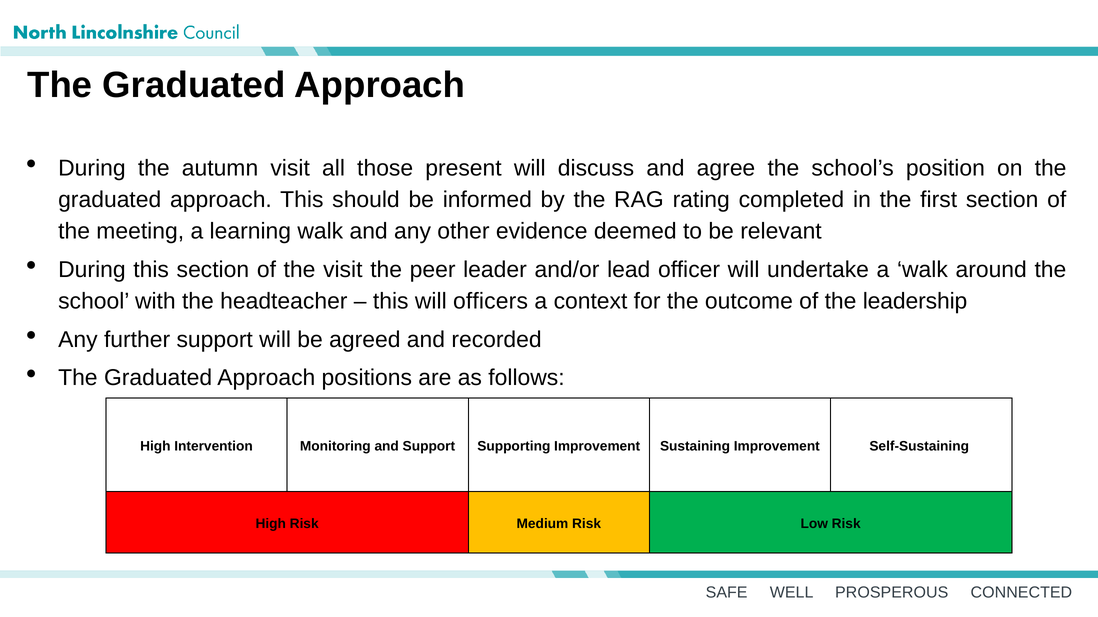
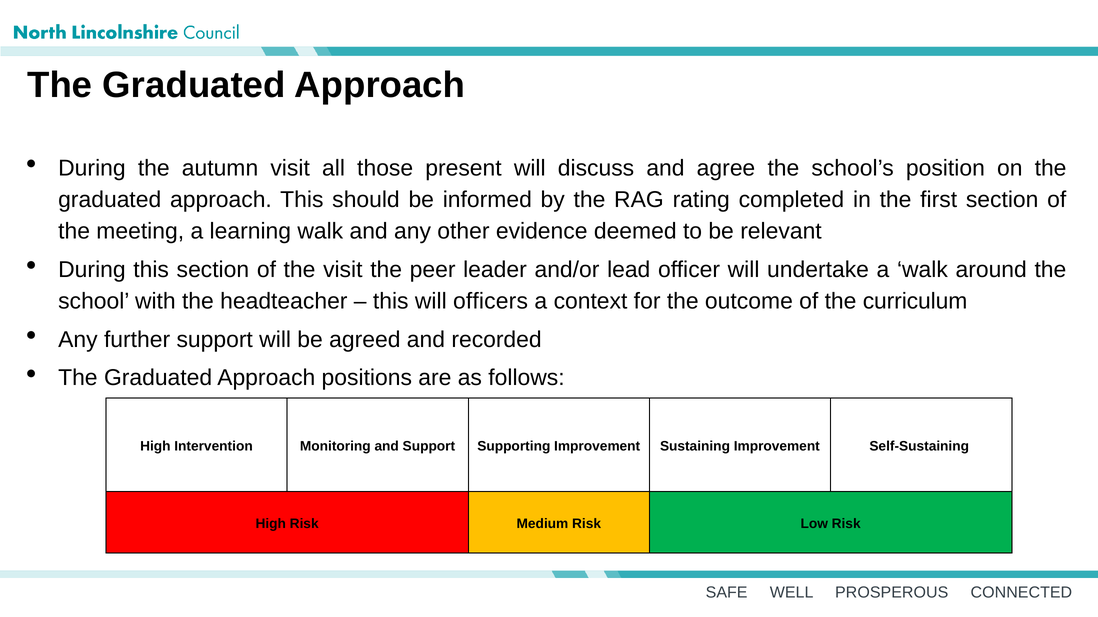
leadership: leadership -> curriculum
